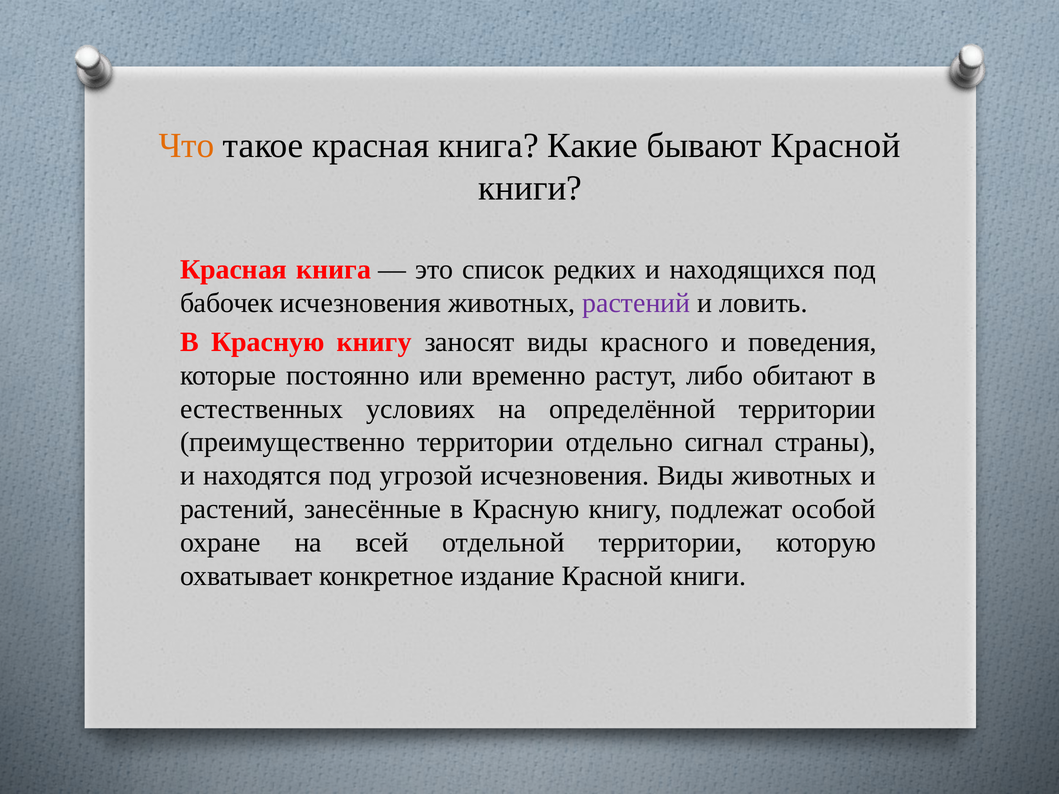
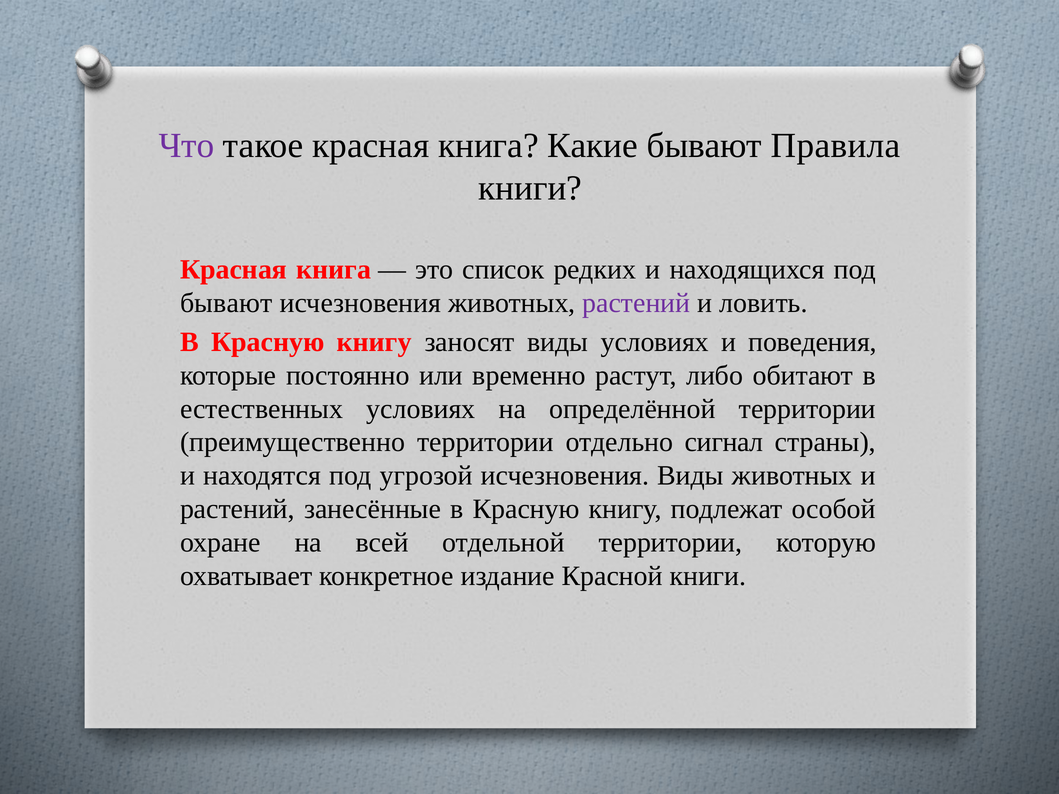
Что colour: orange -> purple
бывают Красной: Красной -> Правила
бабочек at (227, 303): бабочек -> бывают
виды красного: красного -> условиях
